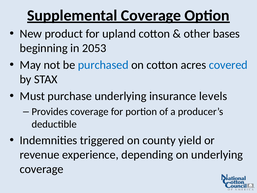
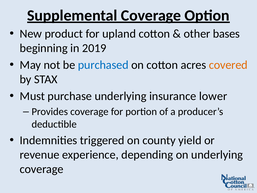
2053: 2053 -> 2019
covered colour: blue -> orange
levels: levels -> lower
